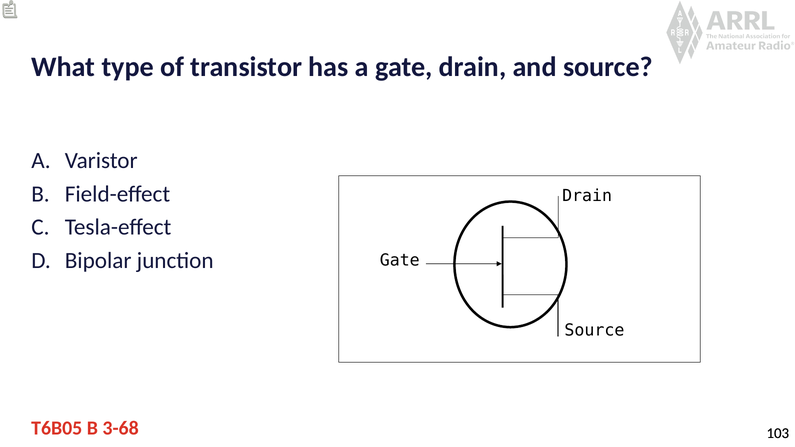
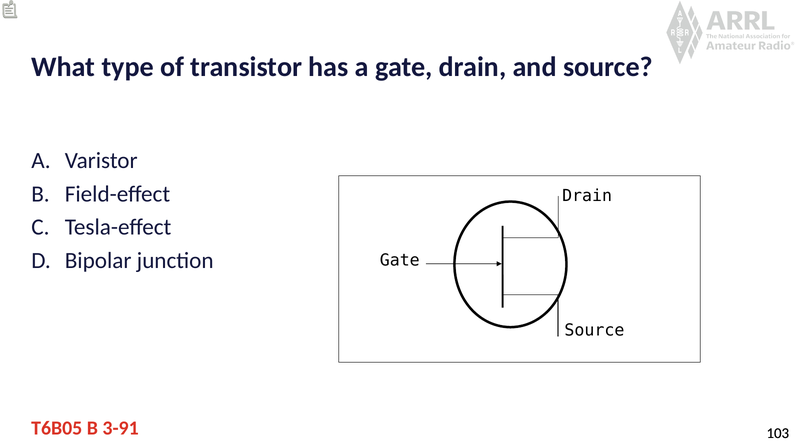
3-68: 3-68 -> 3-91
